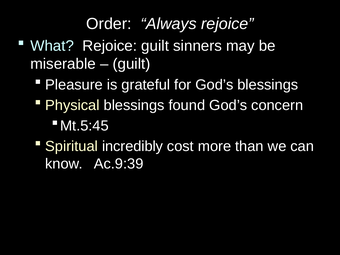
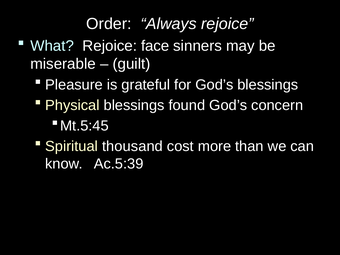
Rejoice guilt: guilt -> face
incredibly: incredibly -> thousand
Ac.9:39: Ac.9:39 -> Ac.5:39
